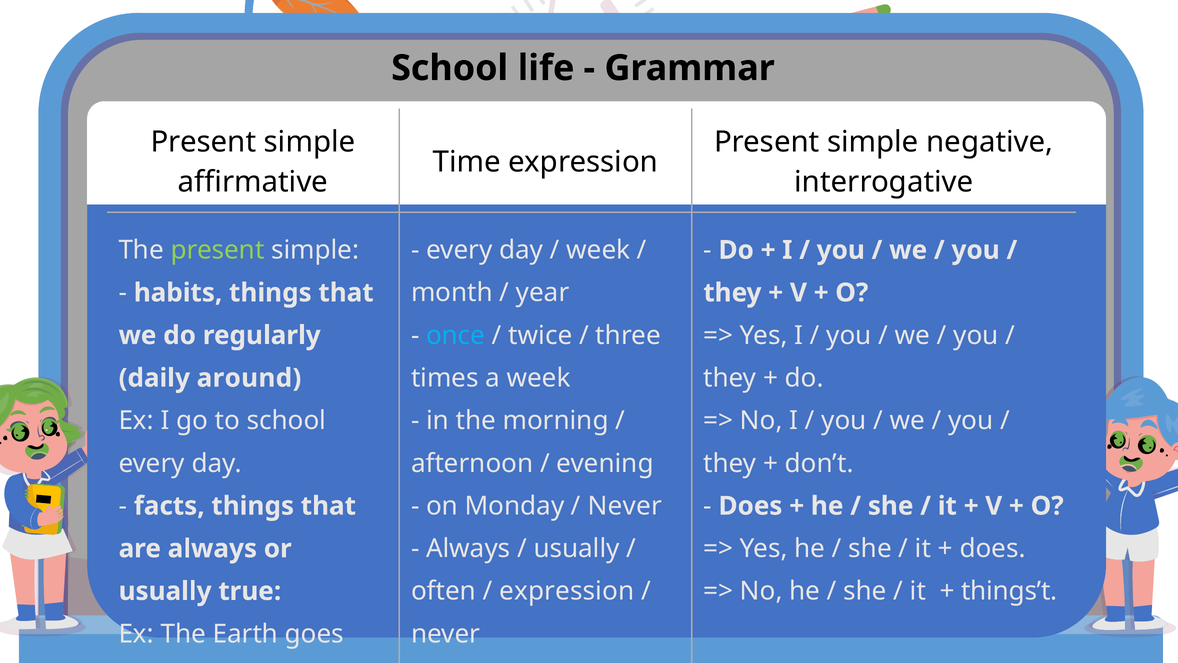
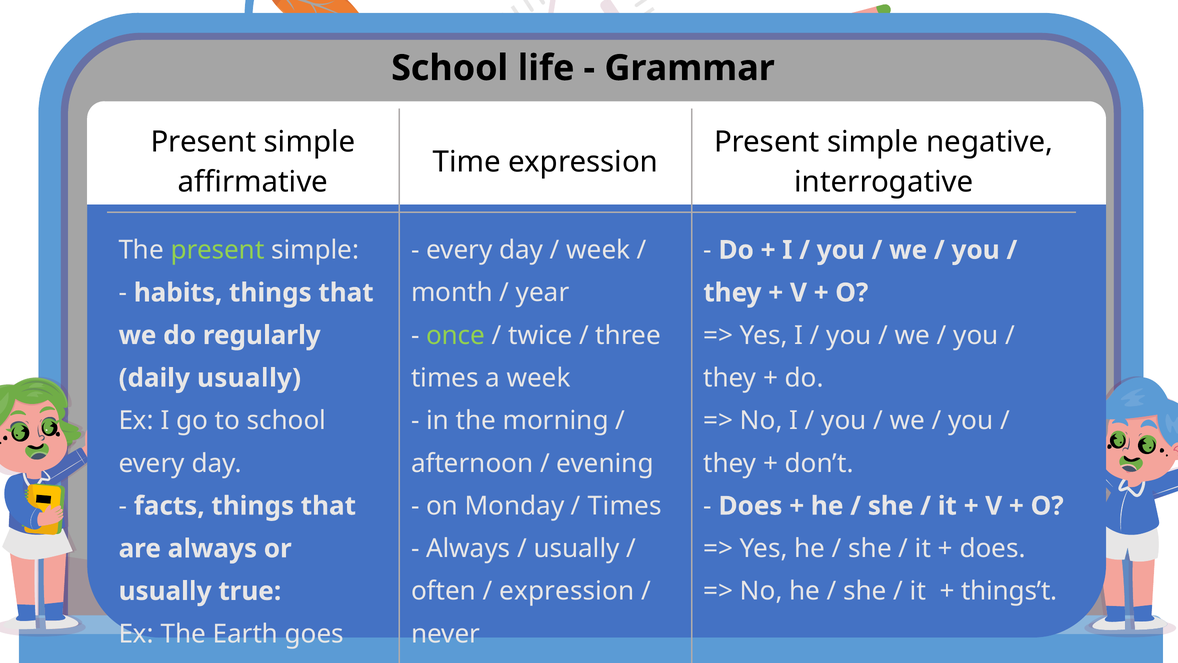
once colour: light blue -> light green
daily around: around -> usually
Never at (625, 506): Never -> Times
